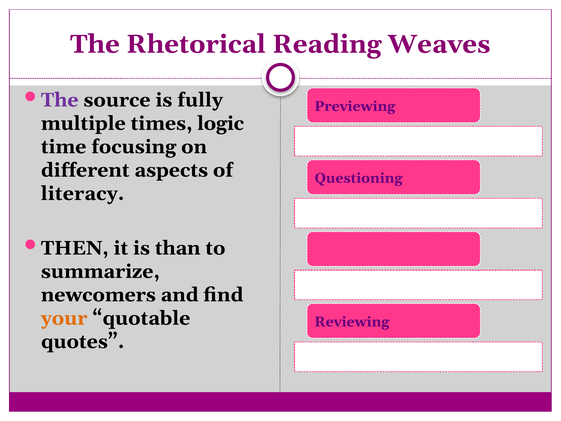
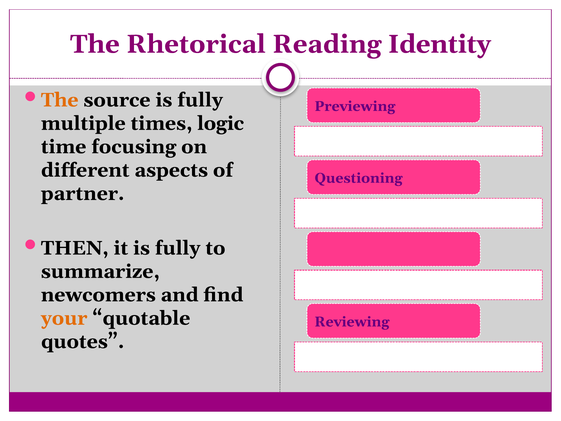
Weaves: Weaves -> Identity
The at (60, 100) colour: purple -> orange
literacy: literacy -> partner
it is than: than -> fully
